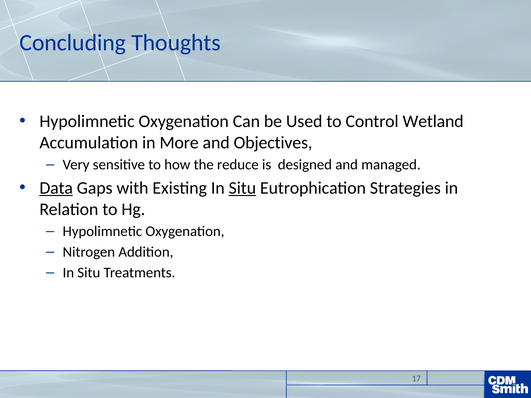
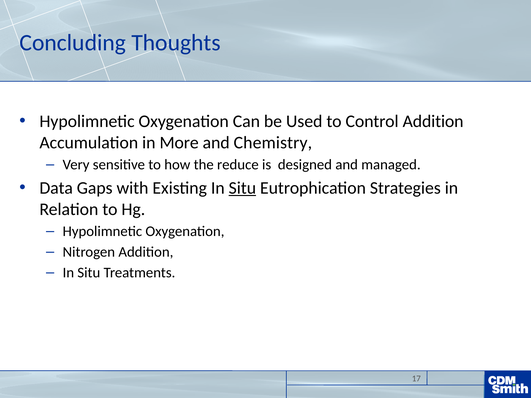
Control Wetland: Wetland -> Addition
Objectives: Objectives -> Chemistry
Data underline: present -> none
